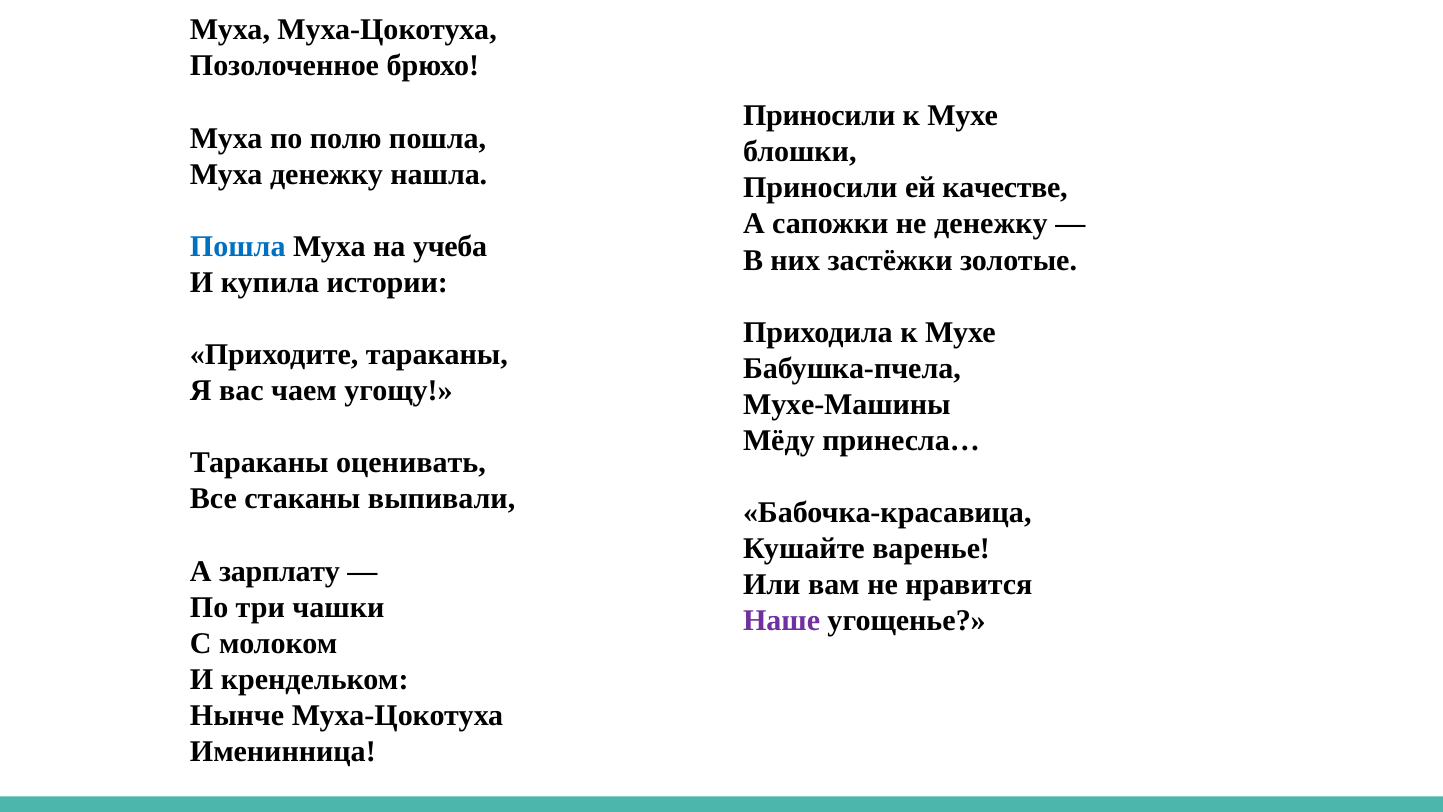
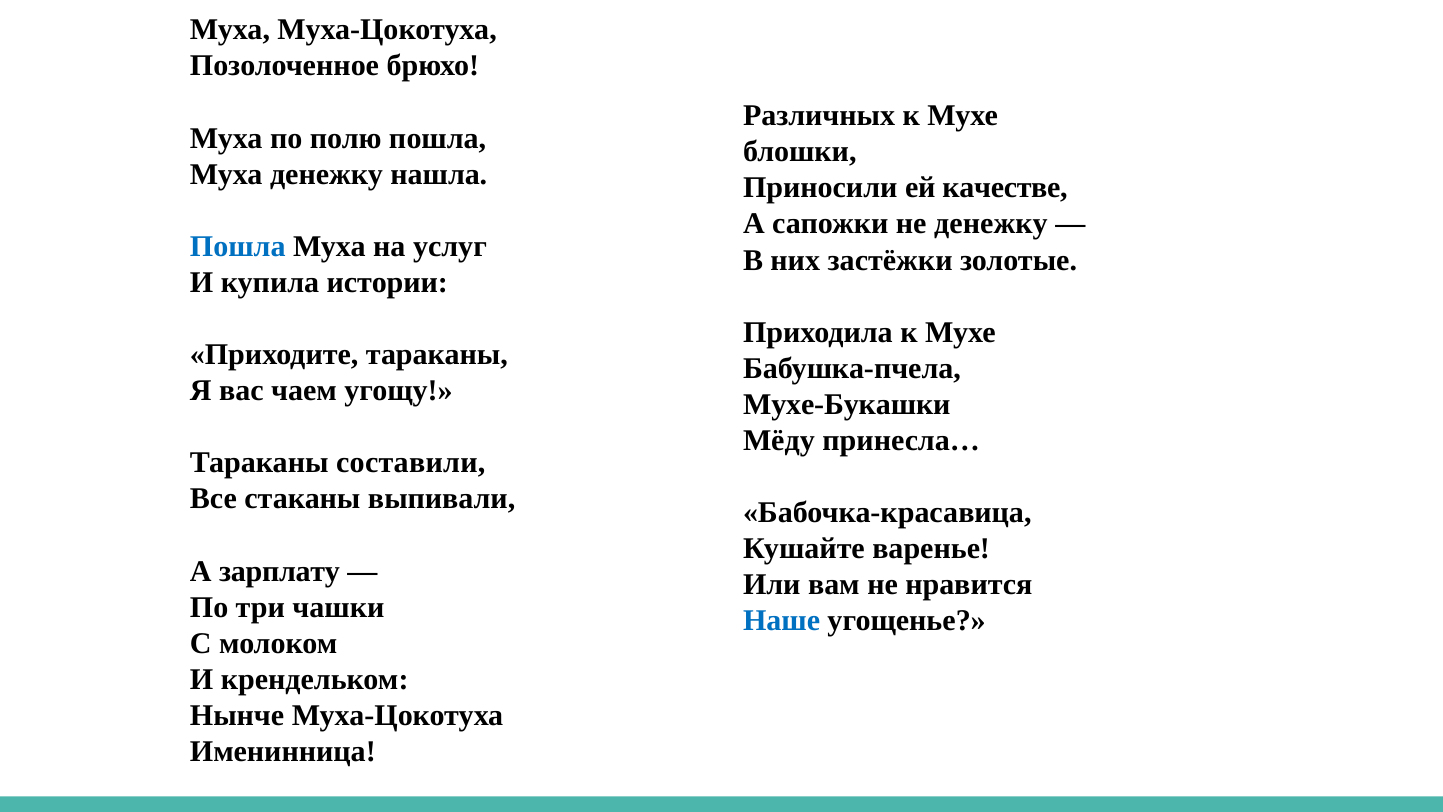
Приносили at (819, 116): Приносили -> Различных
учеба: учеба -> услуг
Мухе-Машины: Мухе-Машины -> Мухе-Букашки
оценивать: оценивать -> составили
Наше colour: purple -> blue
